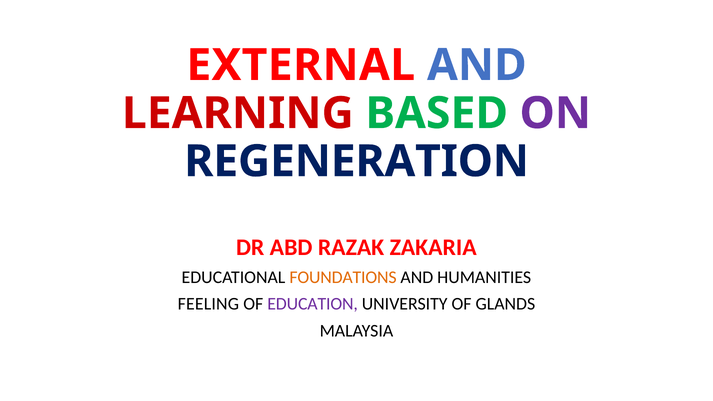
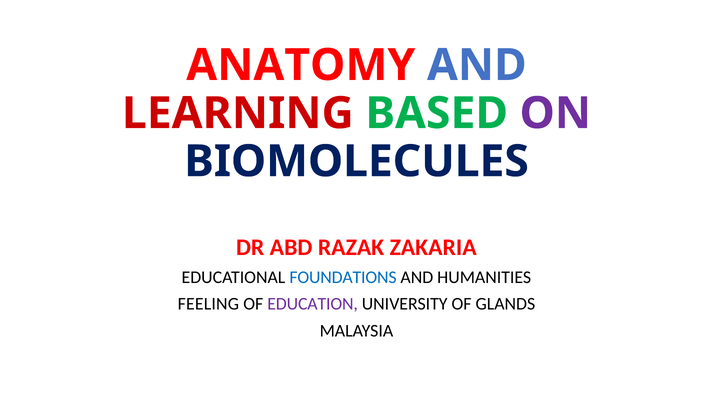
EXTERNAL: EXTERNAL -> ANATOMY
REGENERATION: REGENERATION -> BIOMOLECULES
FOUNDATIONS colour: orange -> blue
